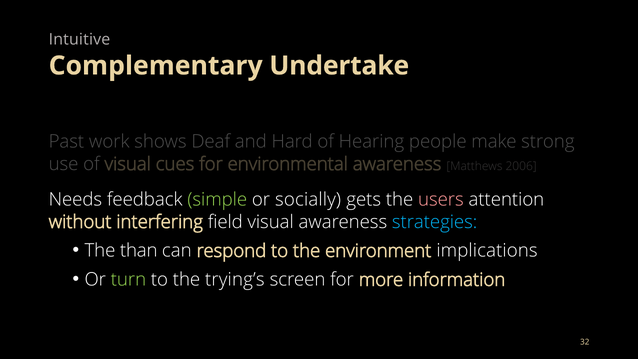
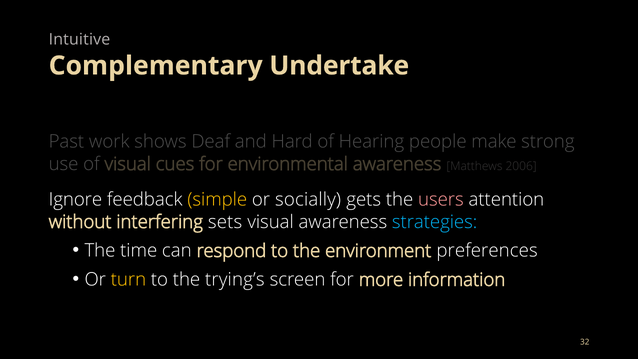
Needs: Needs -> Ignore
simple colour: light green -> yellow
field: field -> sets
than: than -> time
implications: implications -> preferences
turn colour: light green -> yellow
